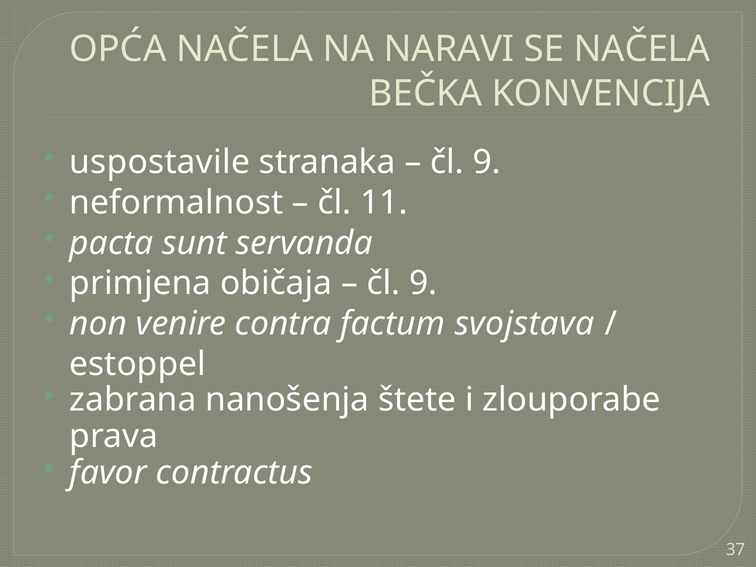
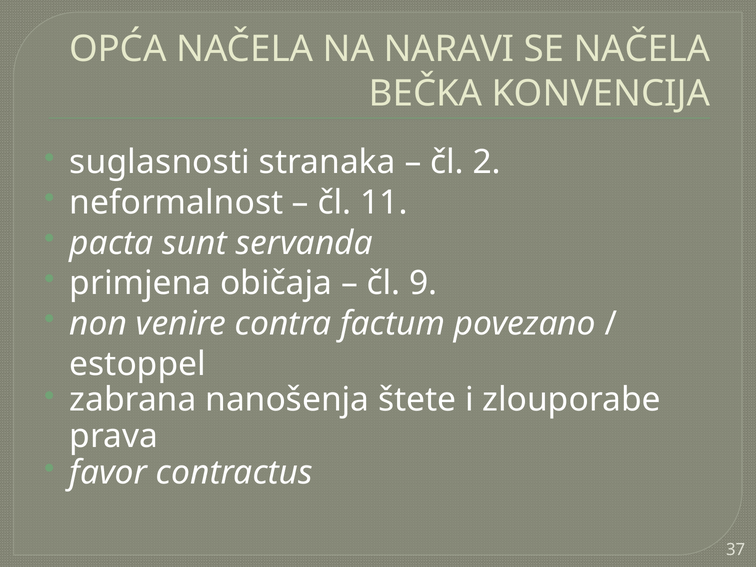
uspostavile: uspostavile -> suglasnosti
9 at (487, 162): 9 -> 2
svojstava: svojstava -> povezano
